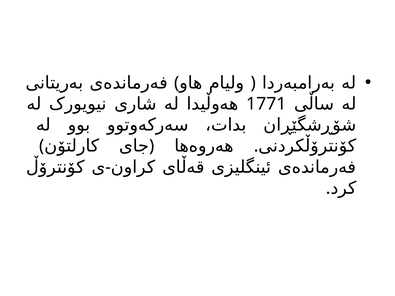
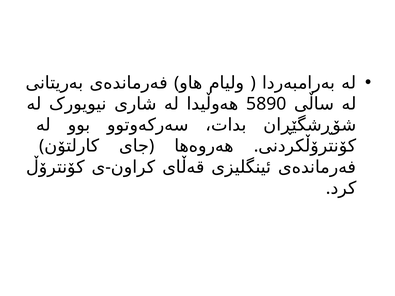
1771: 1771 -> 5890
